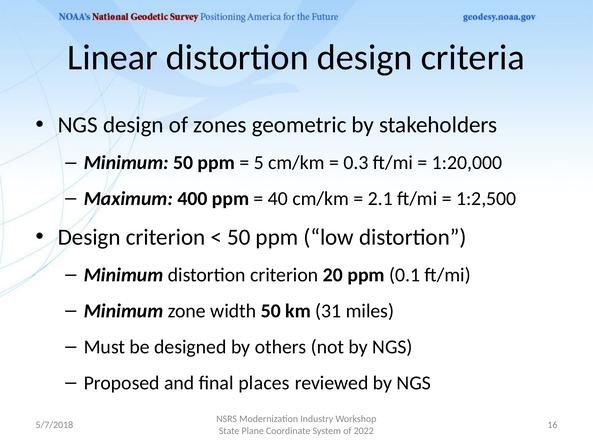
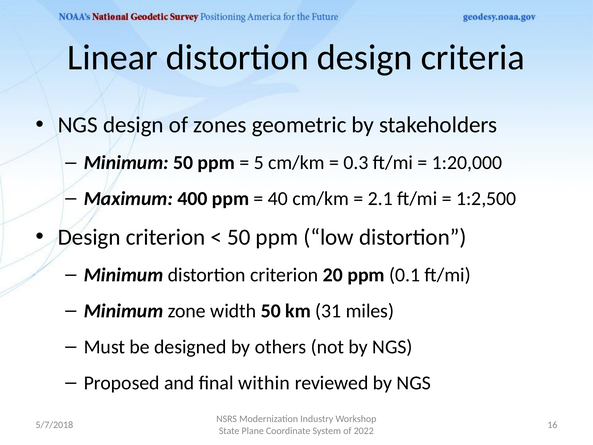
places: places -> within
